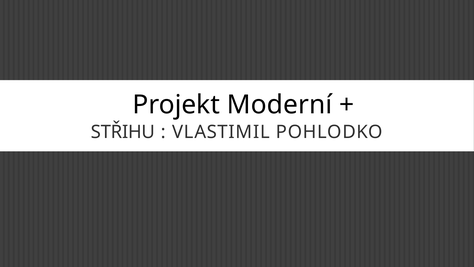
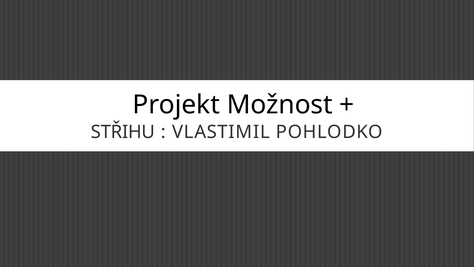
Moderní: Moderní -> Možnost
